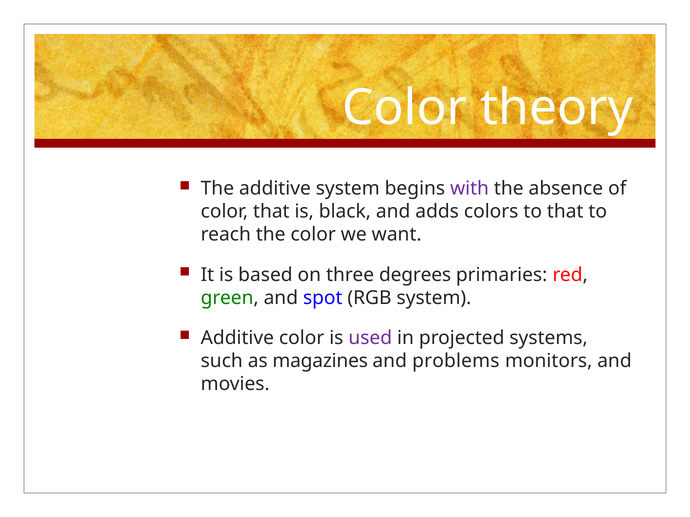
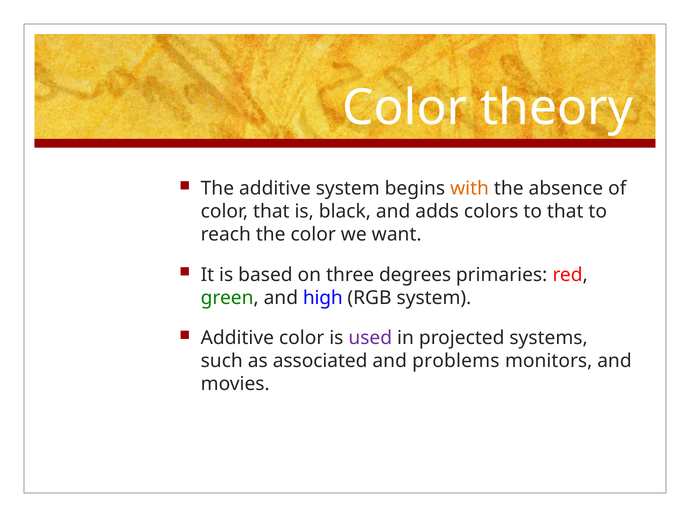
with colour: purple -> orange
spot: spot -> high
magazines: magazines -> associated
